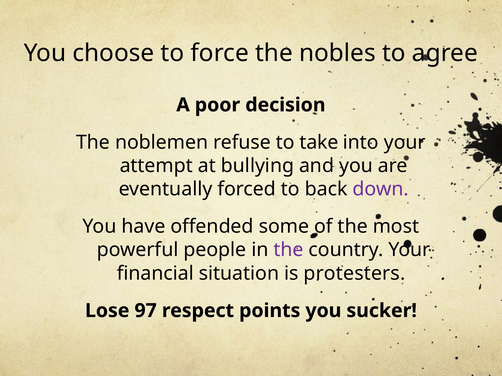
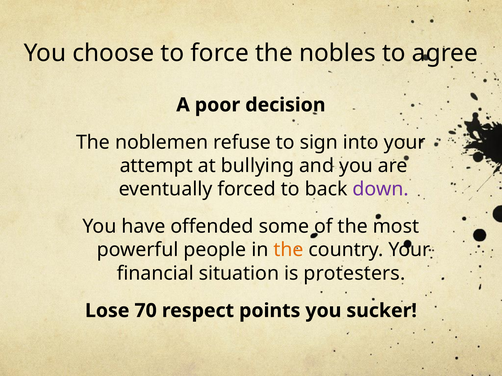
take: take -> sign
the at (288, 250) colour: purple -> orange
97: 97 -> 70
